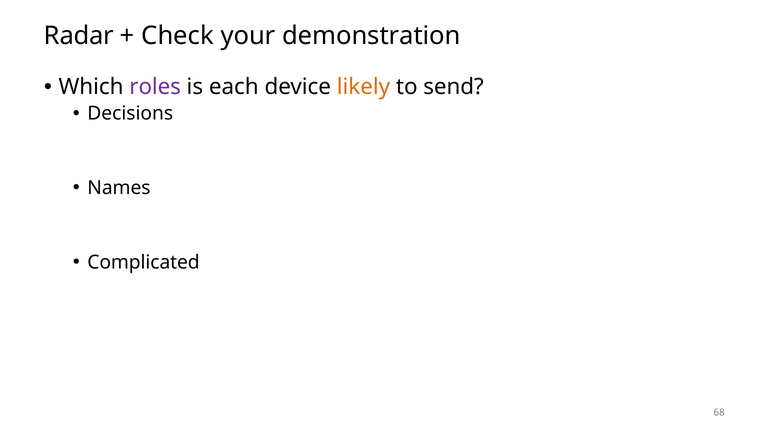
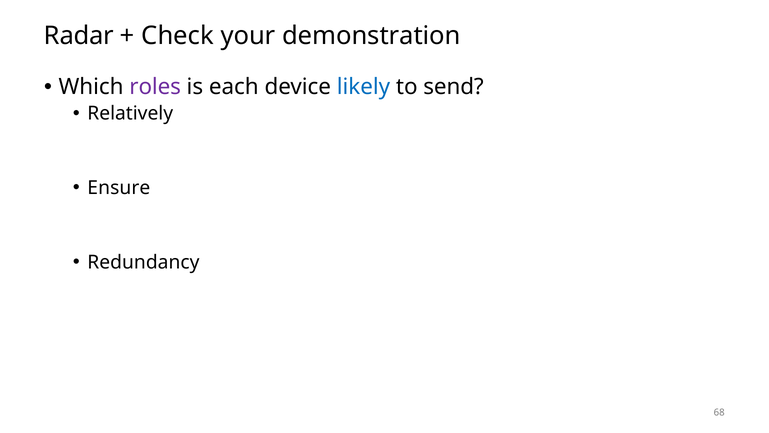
likely colour: orange -> blue
Decisions: Decisions -> Relatively
Names: Names -> Ensure
Complicated: Complicated -> Redundancy
